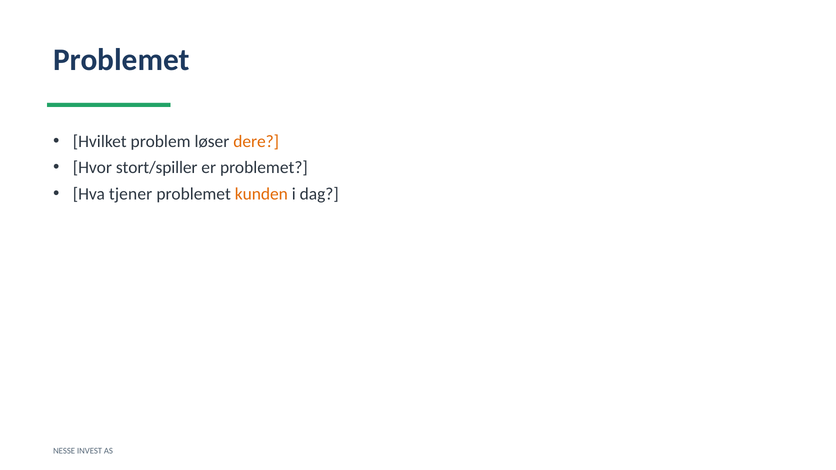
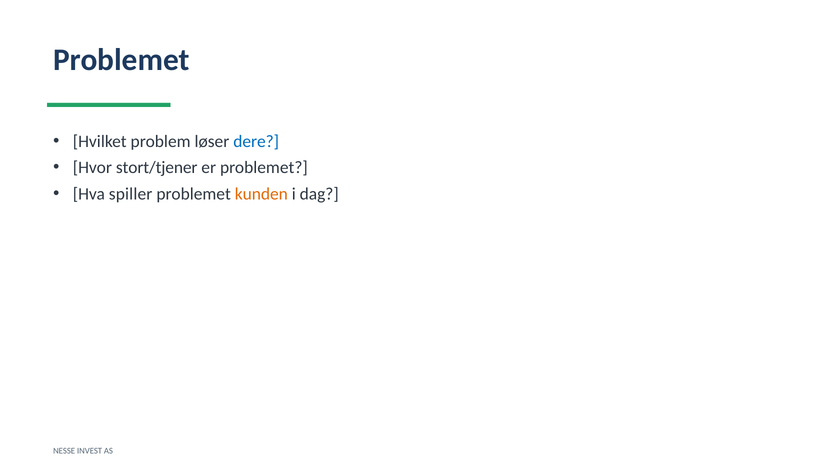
dere colour: orange -> blue
stort/spiller: stort/spiller -> stort/tjener
tjener: tjener -> spiller
